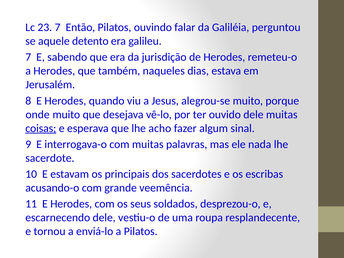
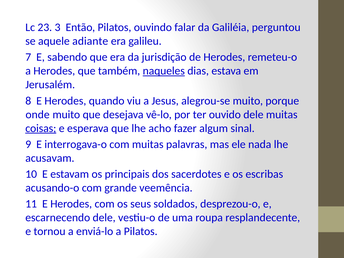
23 7: 7 -> 3
detento: detento -> adiante
naqueles underline: none -> present
sacerdote: sacerdote -> acusavam
